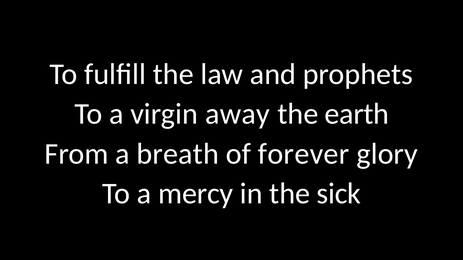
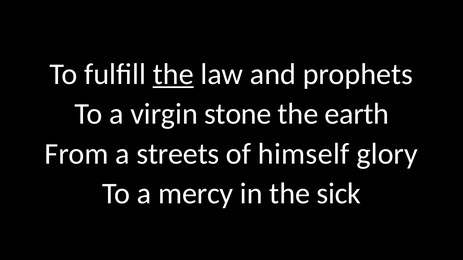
the at (173, 74) underline: none -> present
away: away -> stone
breath: breath -> streets
forever: forever -> himself
